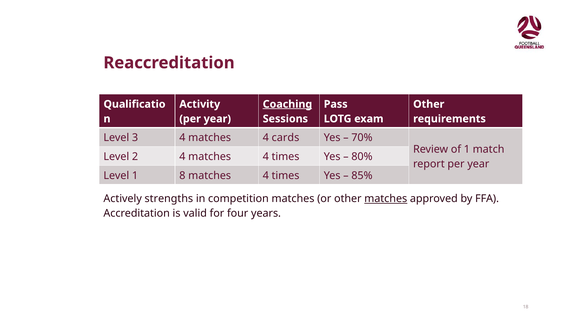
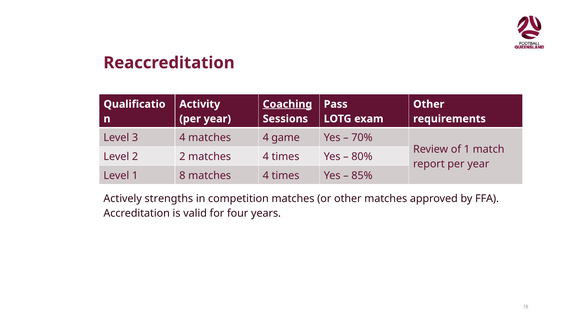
cards: cards -> game
2 4: 4 -> 2
matches at (386, 199) underline: present -> none
